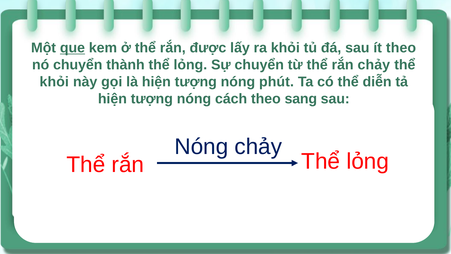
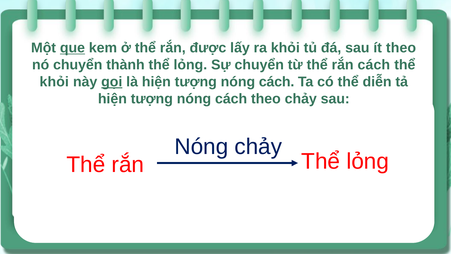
rắn chảy: chảy -> cách
gọi underline: none -> present
phút at (276, 82): phút -> cách
theo sang: sang -> chảy
